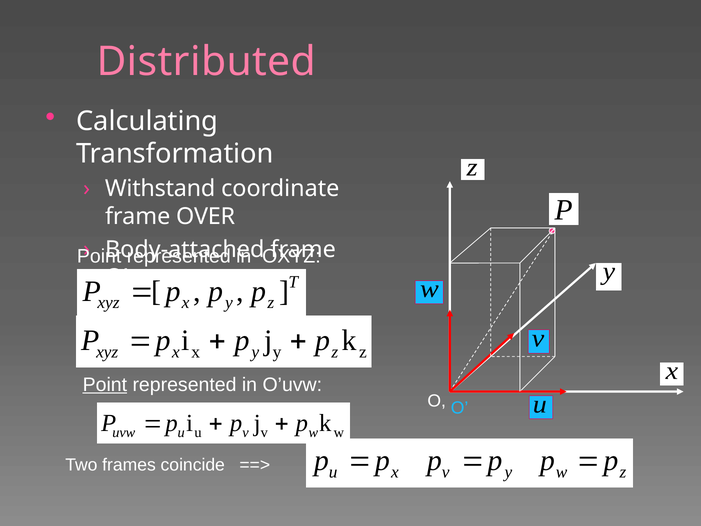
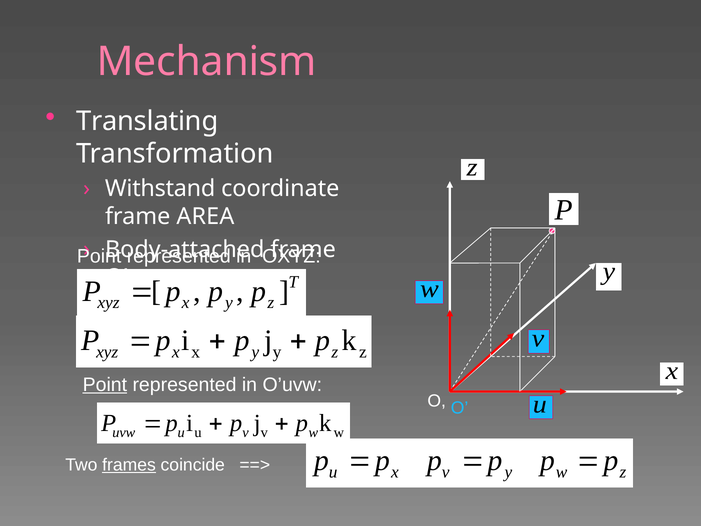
Distributed: Distributed -> Mechanism
Calculating: Calculating -> Translating
OVER: OVER -> AREA
frames underline: none -> present
